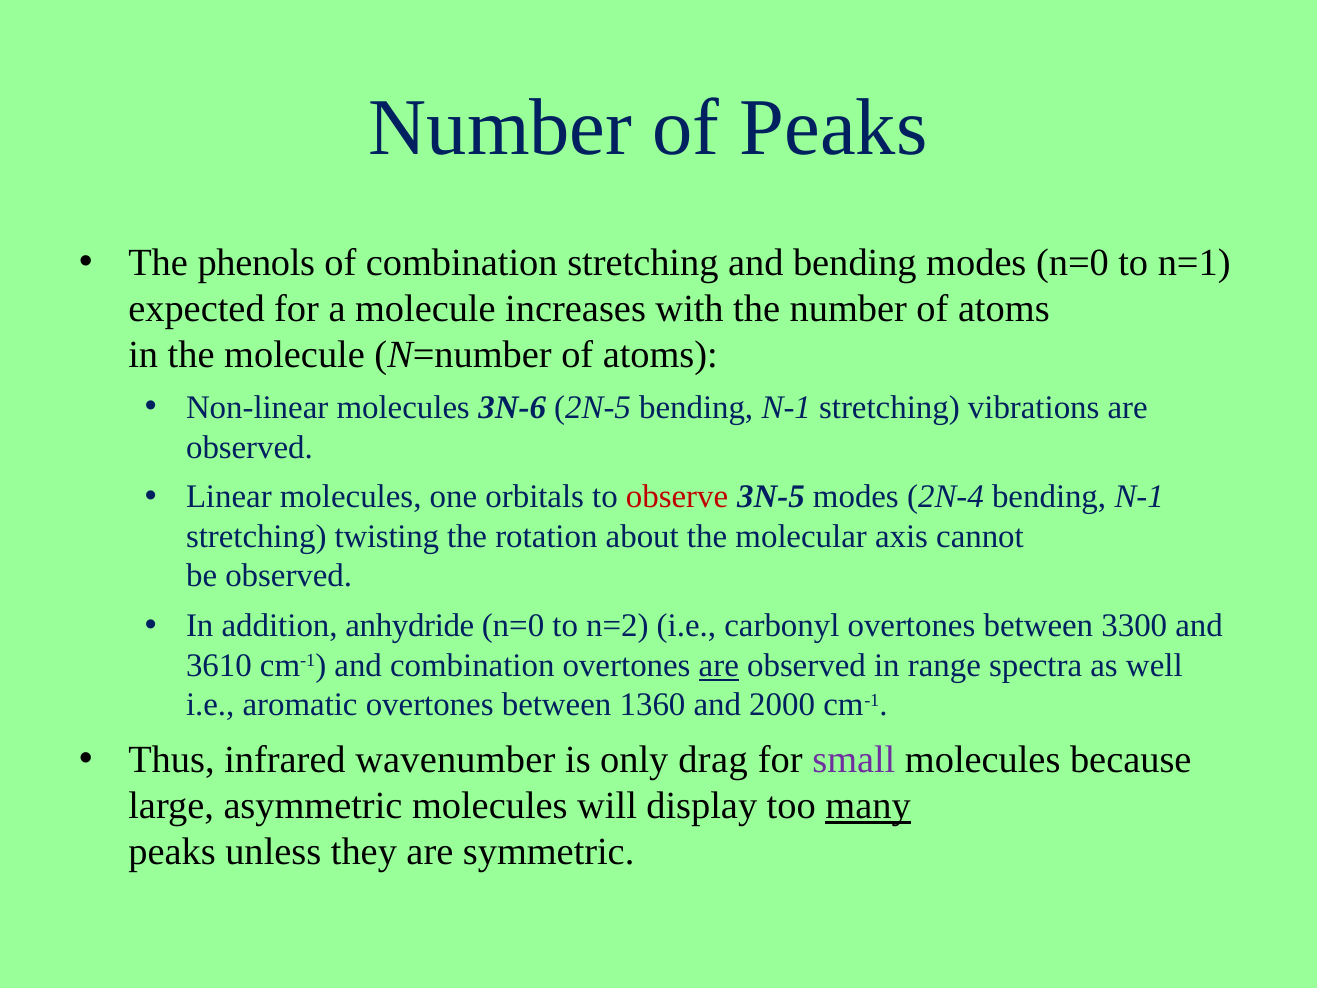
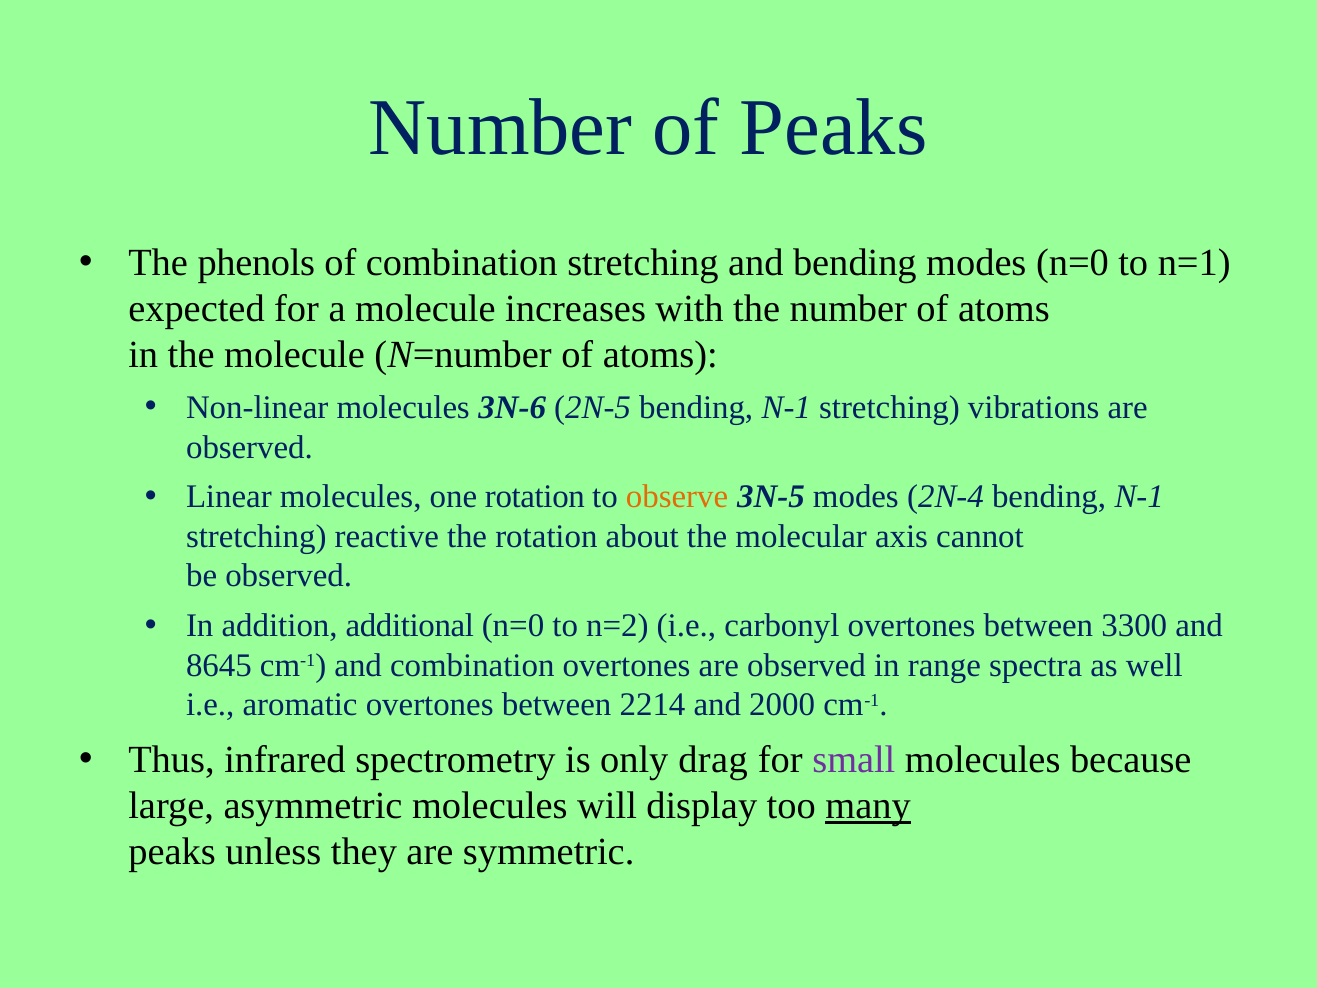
one orbitals: orbitals -> rotation
observe colour: red -> orange
twisting: twisting -> reactive
anhydride: anhydride -> additional
3610: 3610 -> 8645
are at (719, 665) underline: present -> none
1360: 1360 -> 2214
wavenumber: wavenumber -> spectrometry
